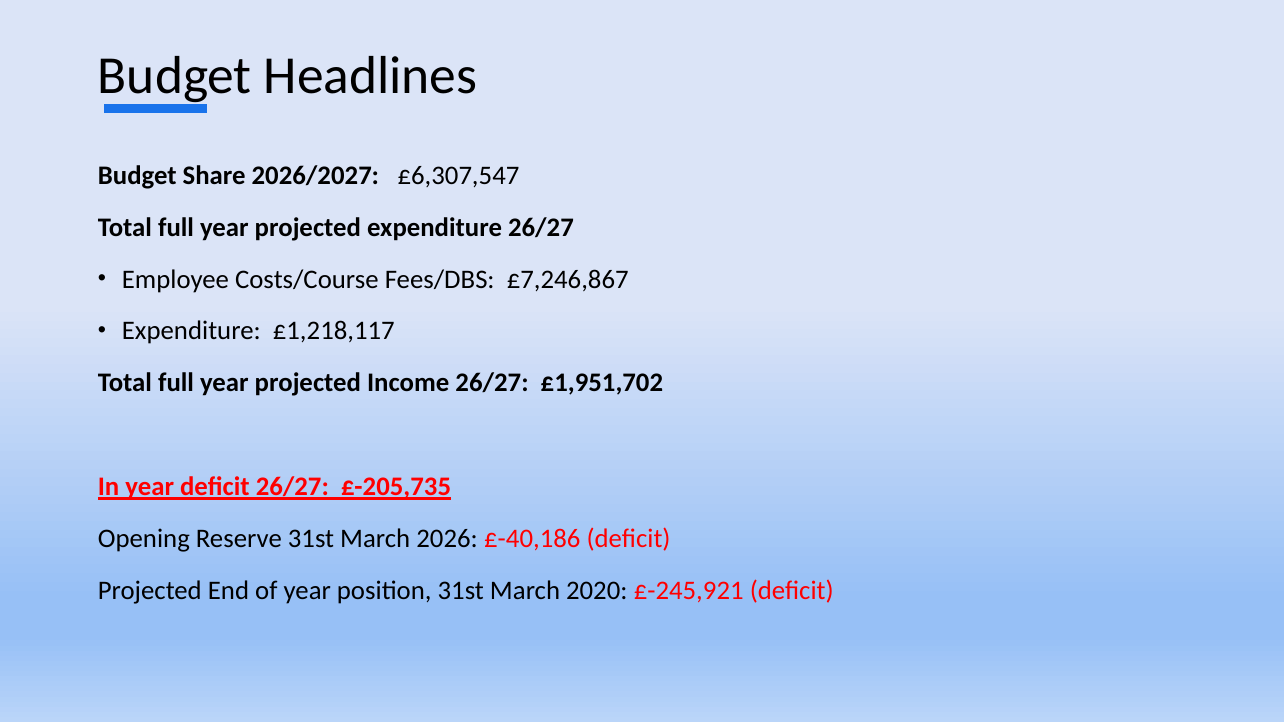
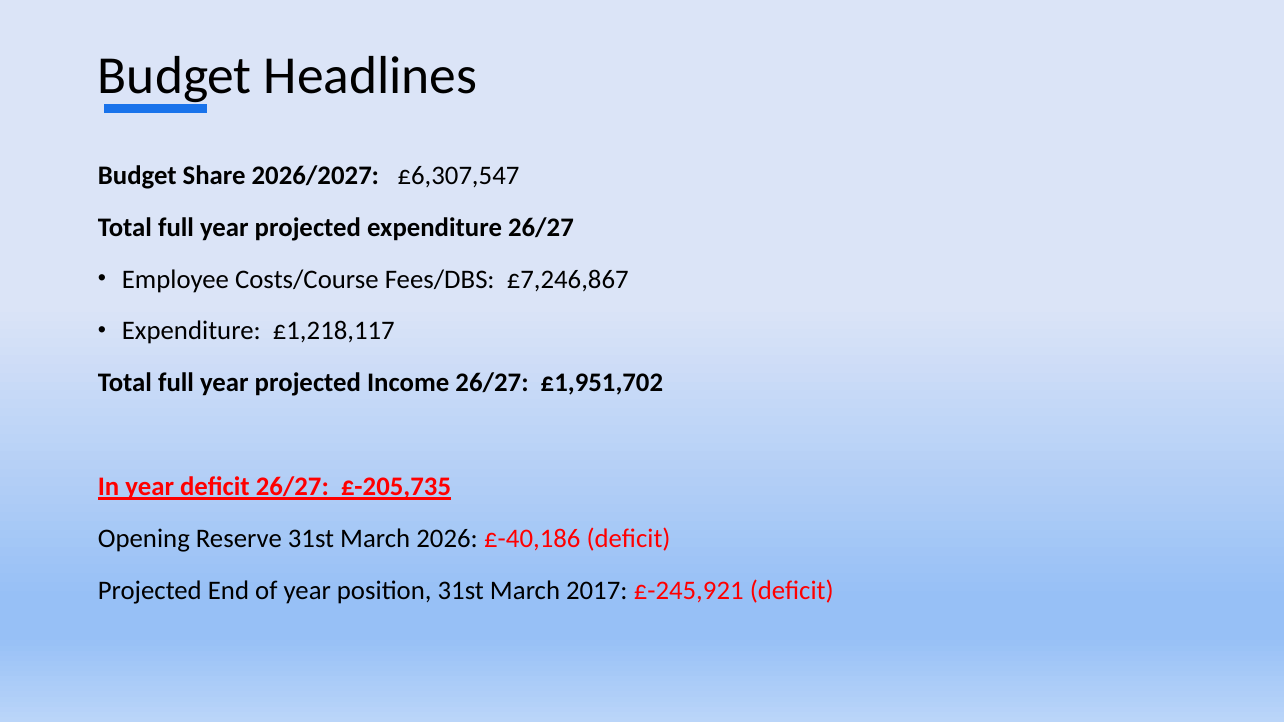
2020: 2020 -> 2017
